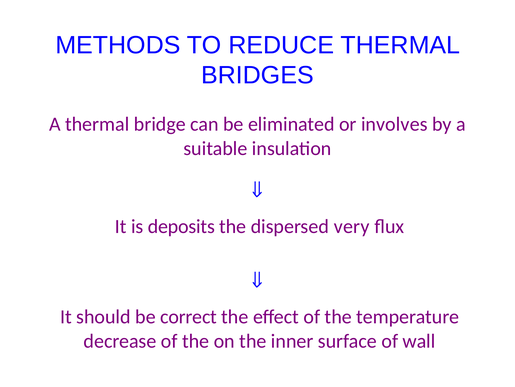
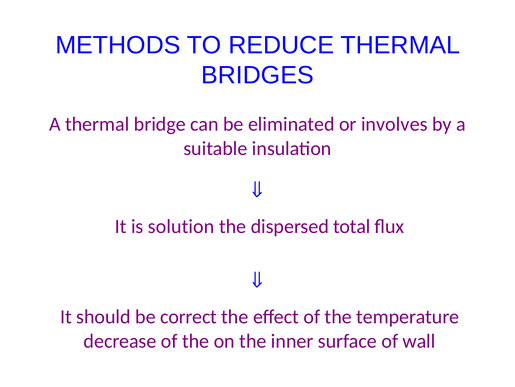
deposits: deposits -> solution
very: very -> total
